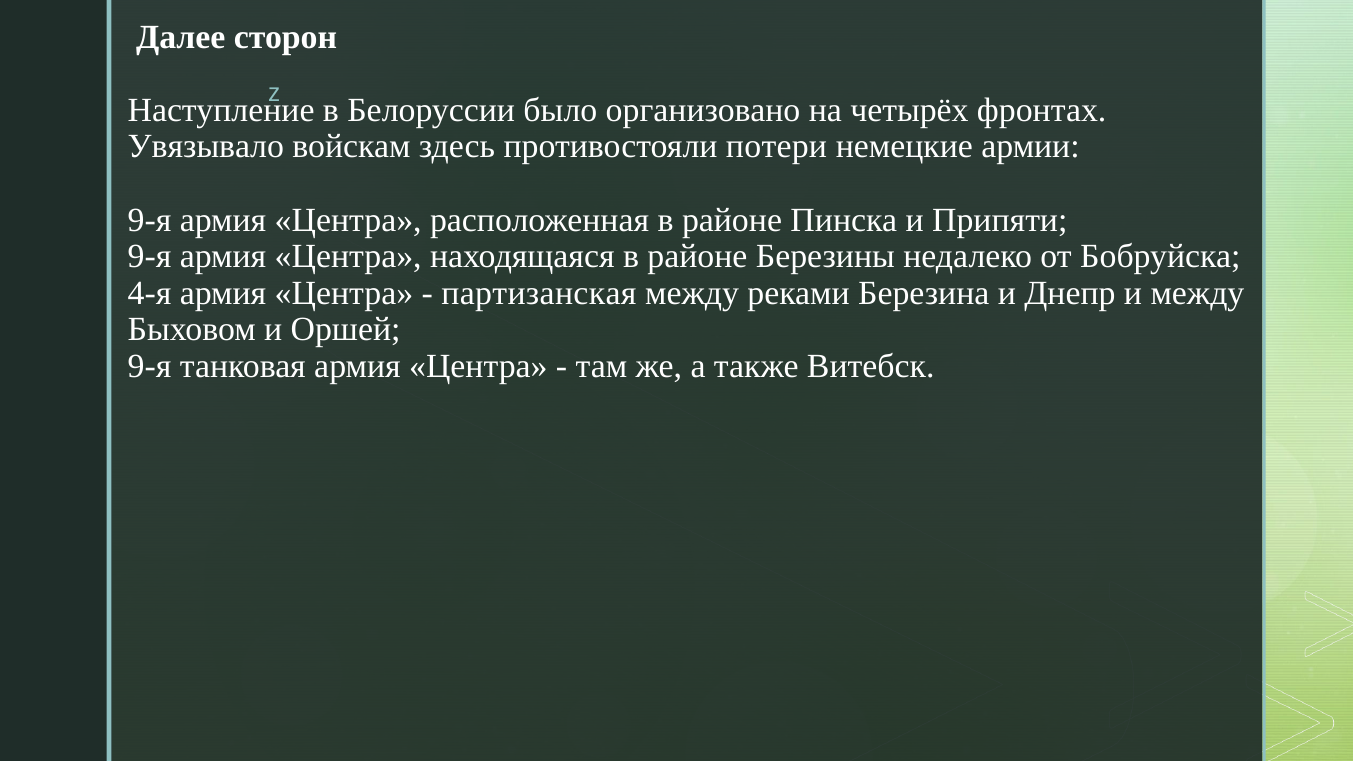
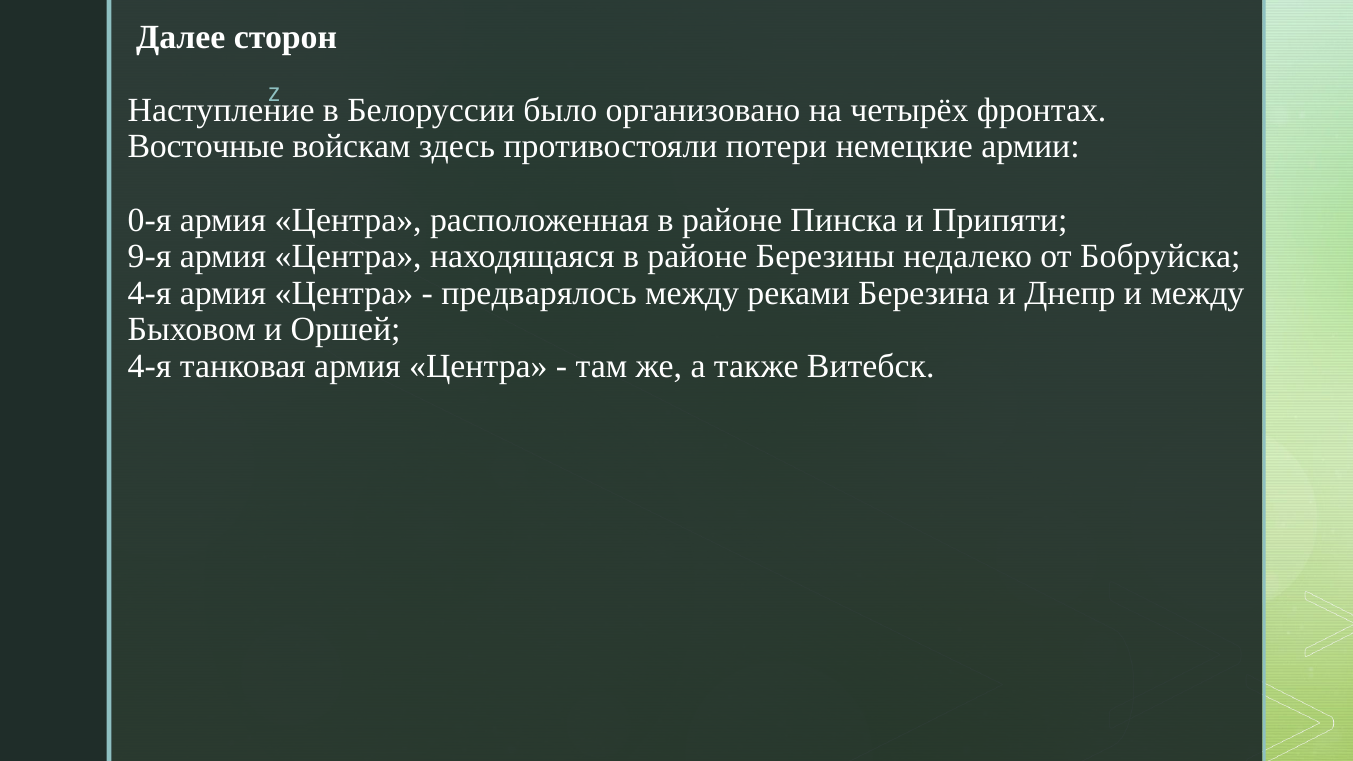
Увязывало: Увязывало -> Восточные
9-я at (150, 220): 9-я -> 0-я
партизанская: партизанская -> предварялось
9-я at (150, 366): 9-я -> 4-я
